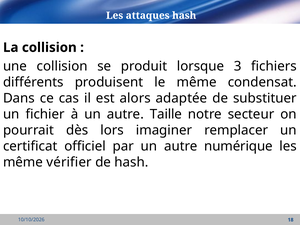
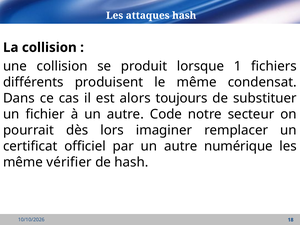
3: 3 -> 1
adaptée: adaptée -> toujours
Taille: Taille -> Code
